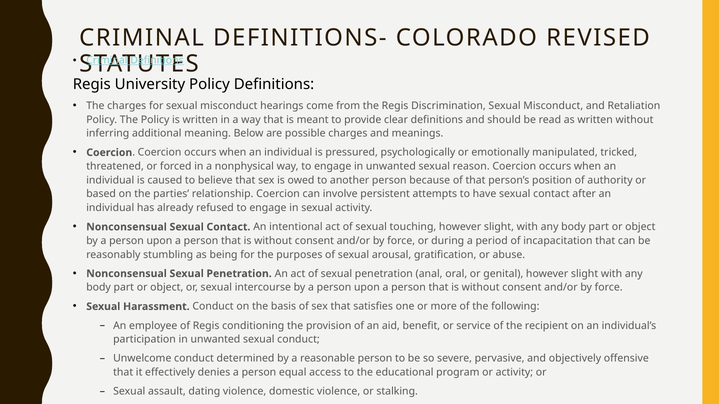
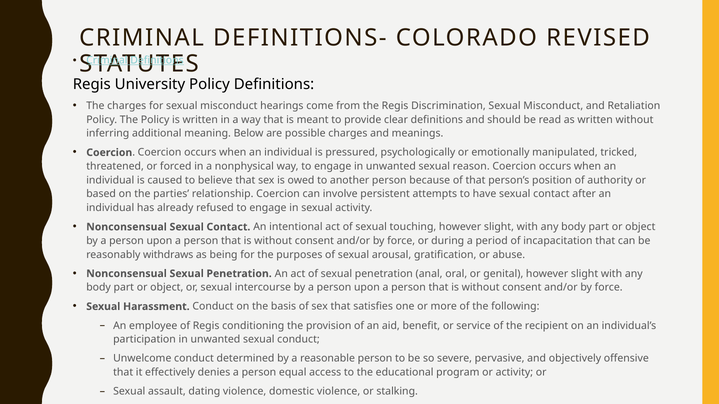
stumbling: stumbling -> withdraws
